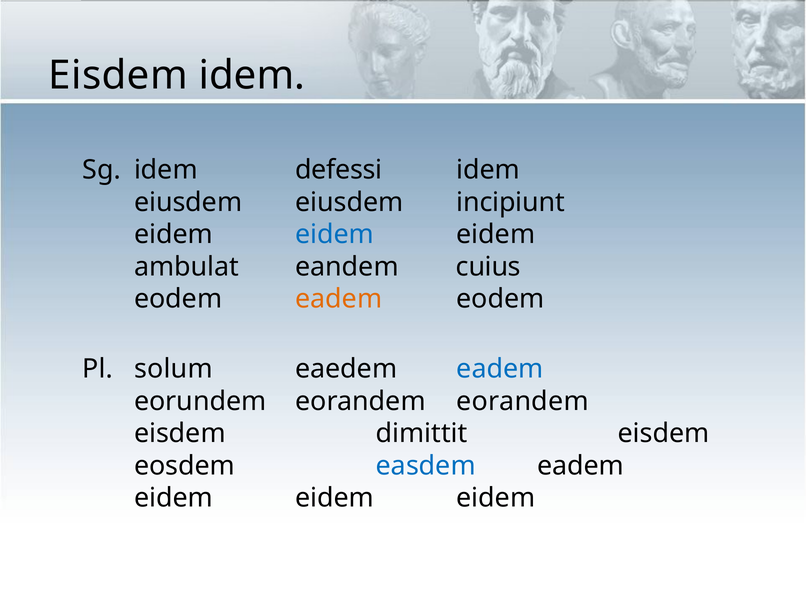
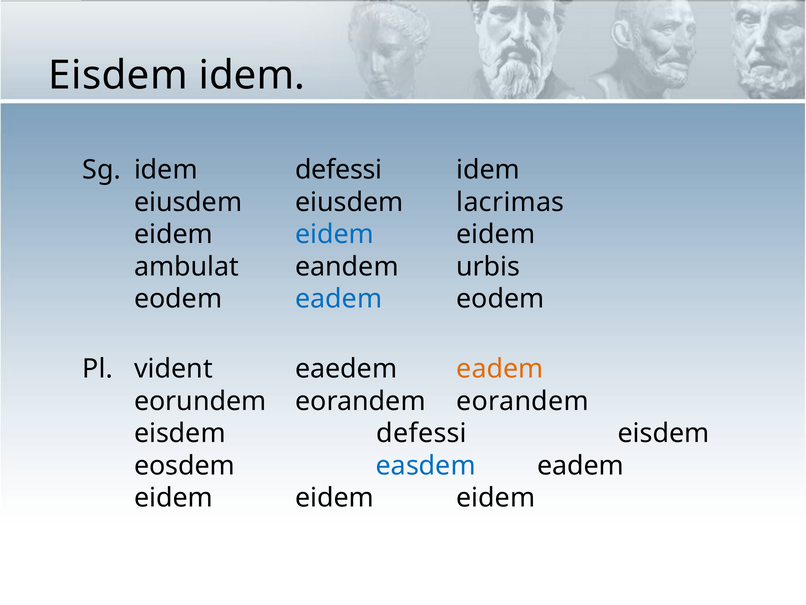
incipiunt: incipiunt -> lacrimas
cuius: cuius -> urbis
eadem at (339, 299) colour: orange -> blue
solum: solum -> vident
eadem at (500, 369) colour: blue -> orange
eisdem dimittit: dimittit -> defessi
